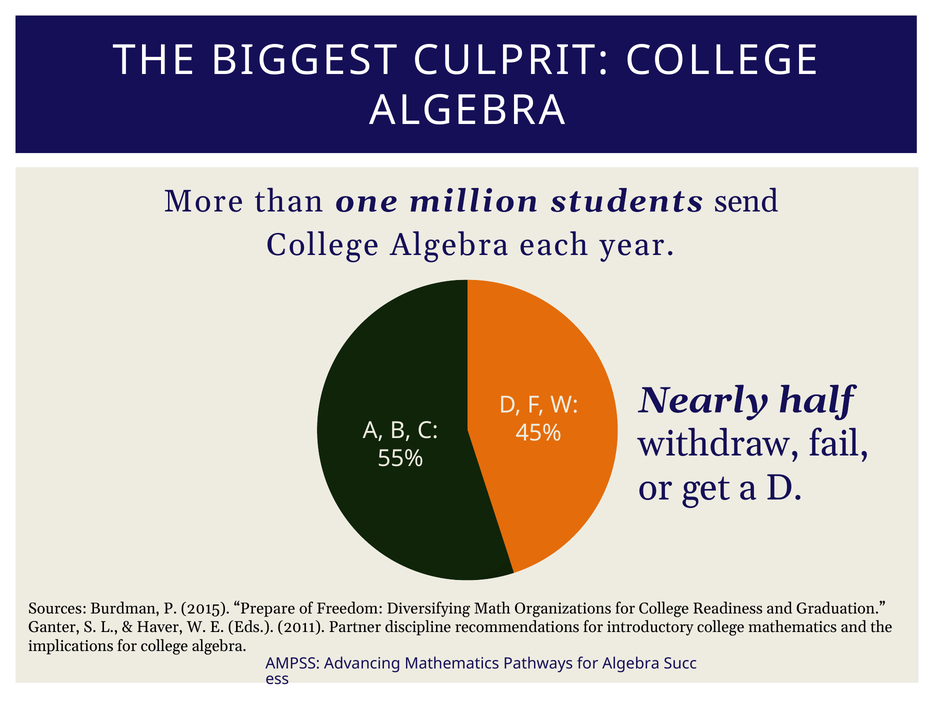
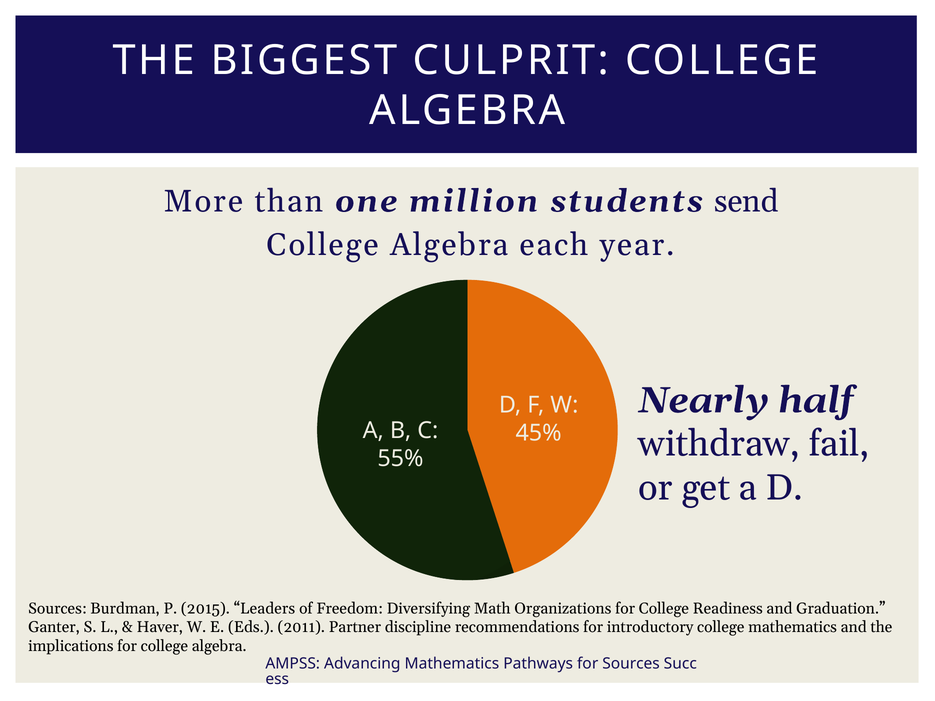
Prepare: Prepare -> Leaders
for Algebra: Algebra -> Sources
